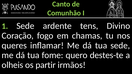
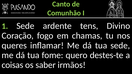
olheis: olheis -> coisas
partir: partir -> saber
